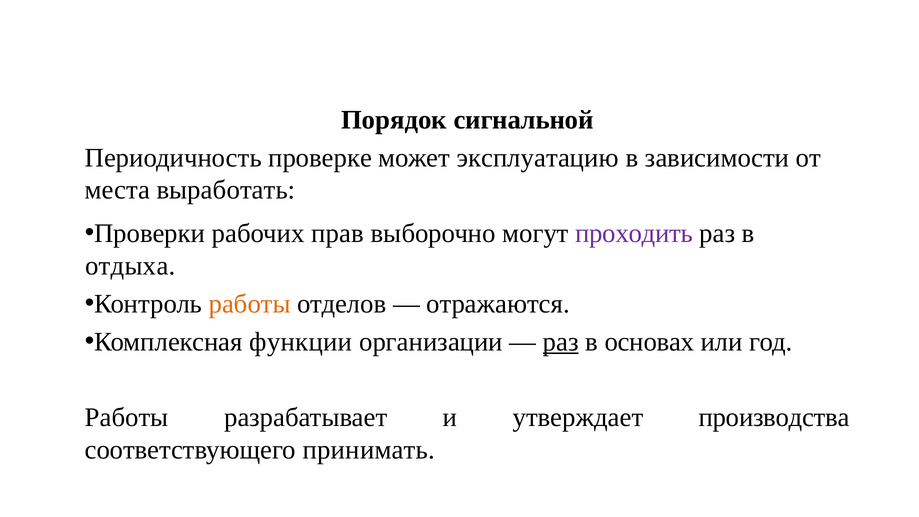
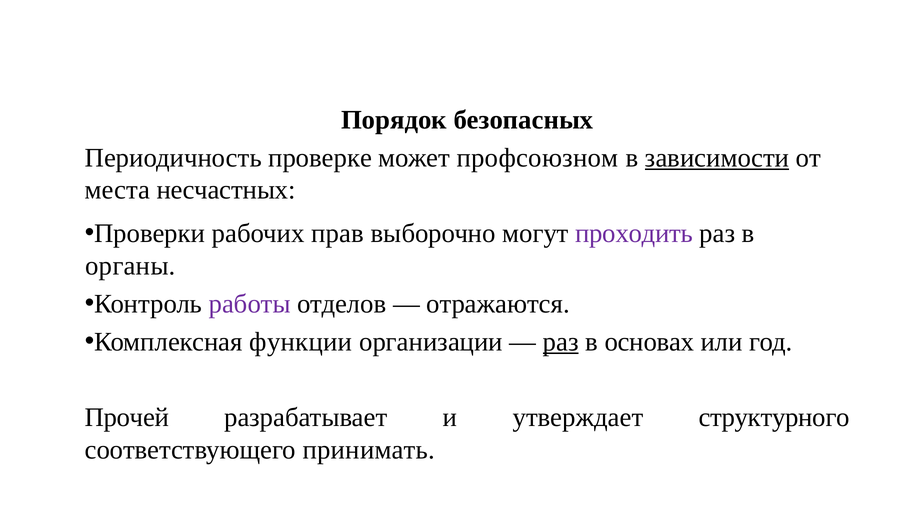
сигнальной: сигнальной -> безопасных
эксплуатацию: эксплуатацию -> профсоюзном
зависимости underline: none -> present
выработать: выработать -> несчастных
отдыха: отдыха -> органы
работы at (250, 304) colour: orange -> purple
Работы at (127, 417): Работы -> Прочей
производства: производства -> структурного
